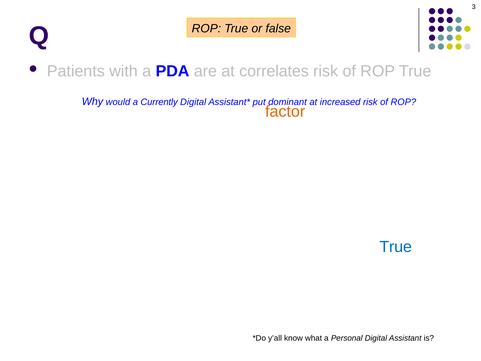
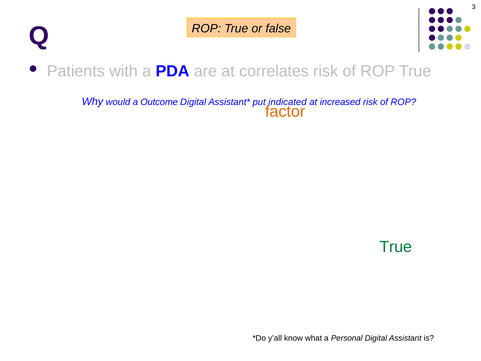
Currently: Currently -> Outcome
dominant: dominant -> indicated
Best: Best -> First
True at (396, 247) colour: blue -> green
